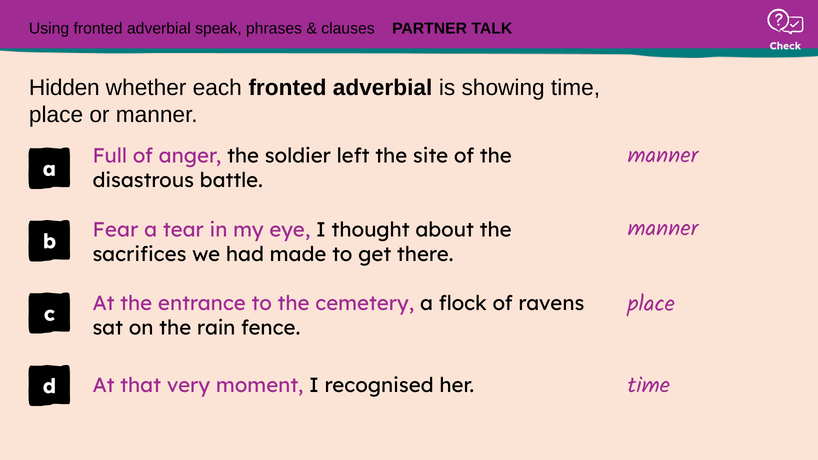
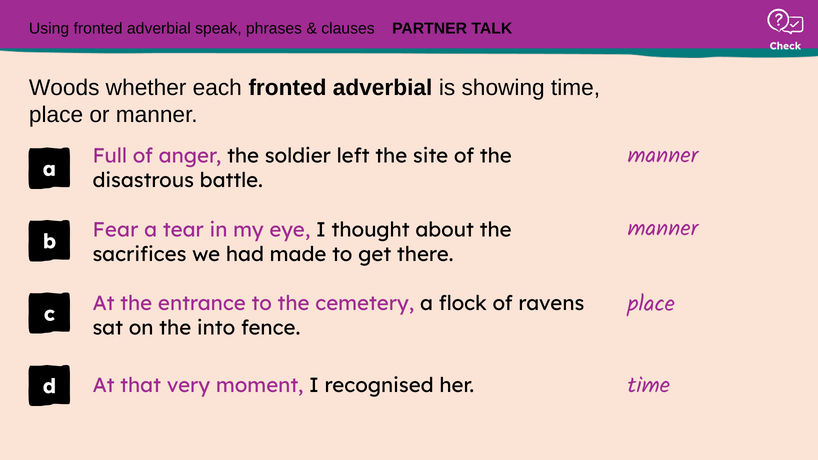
Hidden: Hidden -> Woods
rain: rain -> into
